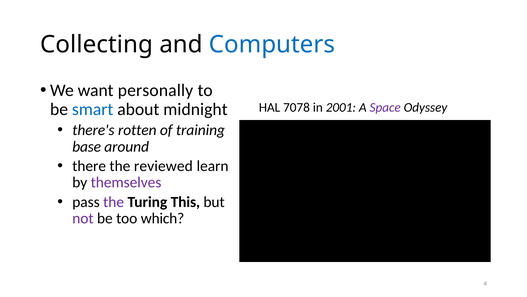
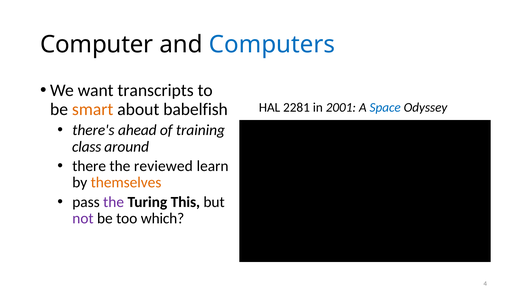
Collecting: Collecting -> Computer
personally: personally -> transcripts
7078: 7078 -> 2281
Space colour: purple -> blue
smart colour: blue -> orange
midnight: midnight -> babelfish
rotten: rotten -> ahead
base: base -> class
themselves colour: purple -> orange
